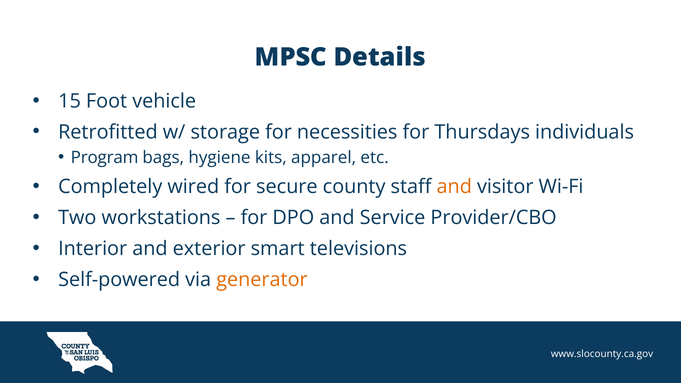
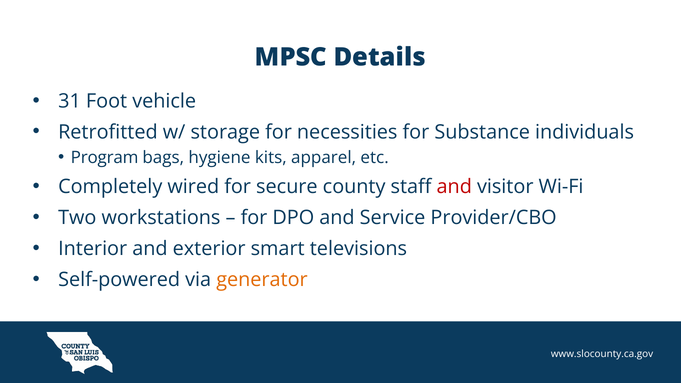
15: 15 -> 31
Thursdays: Thursdays -> Substance
and at (454, 187) colour: orange -> red
